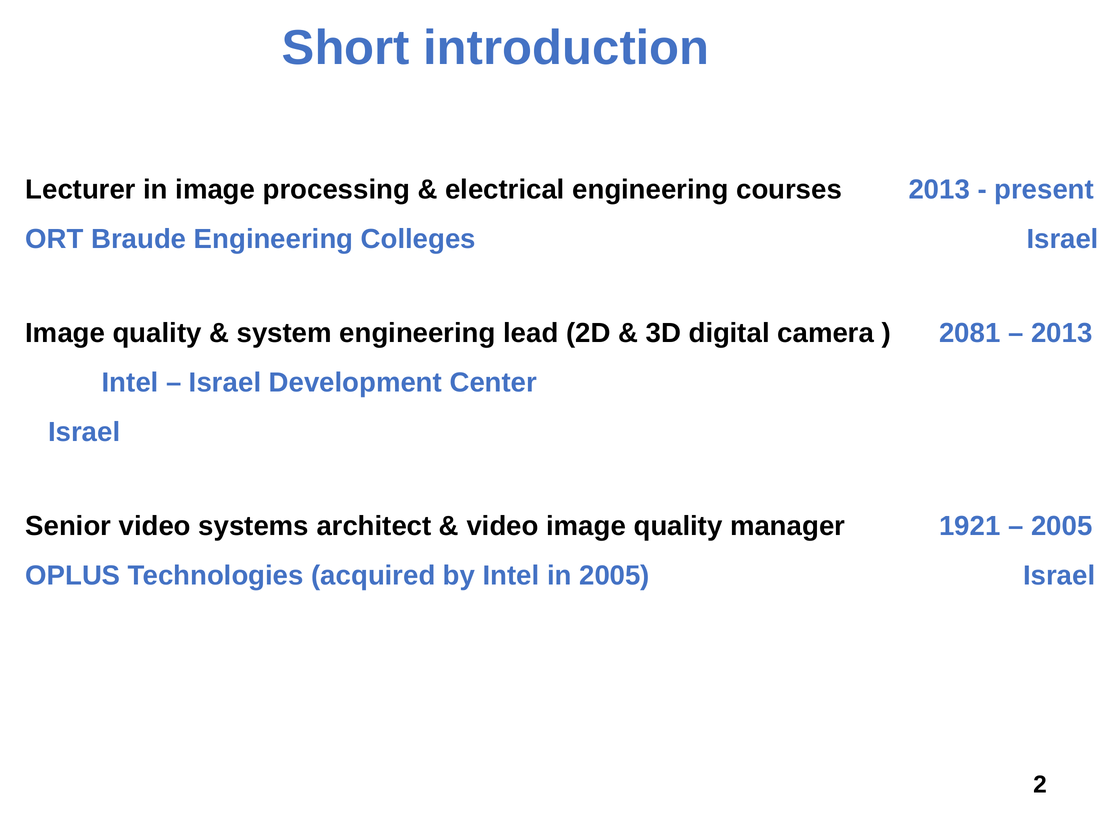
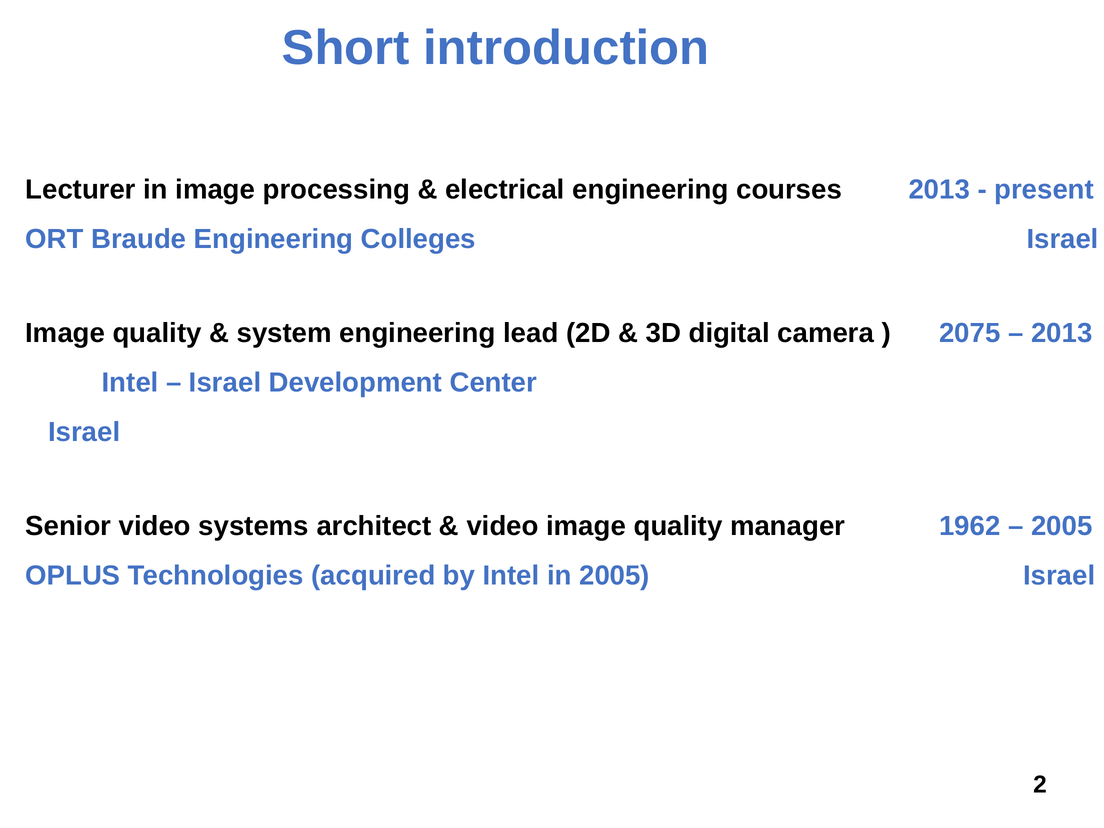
2081: 2081 -> 2075
1921: 1921 -> 1962
